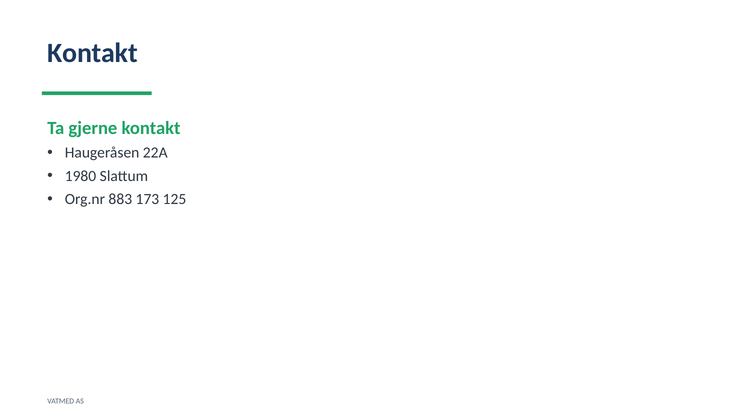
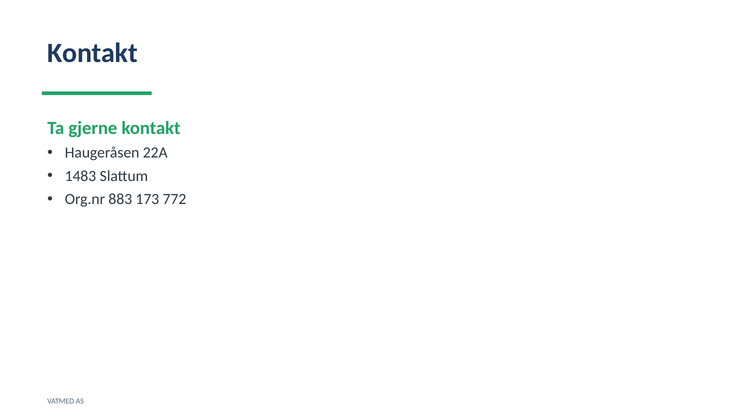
1980: 1980 -> 1483
125: 125 -> 772
